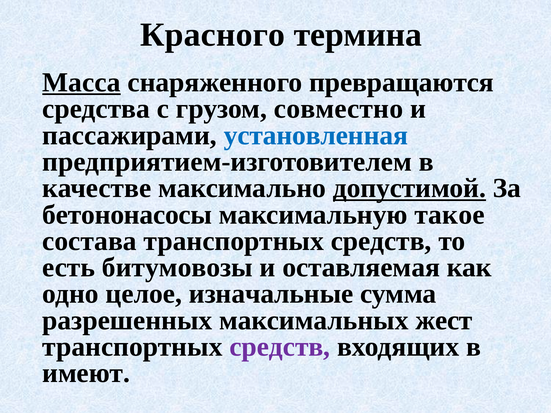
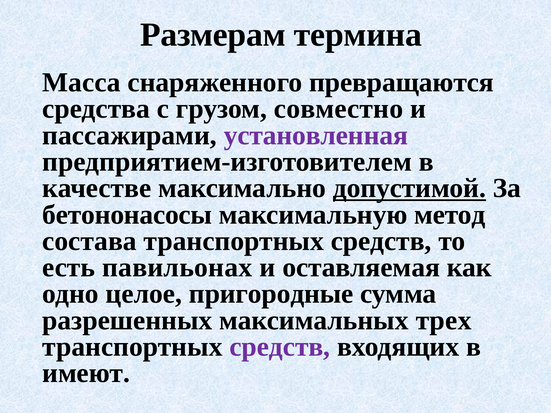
Красного: Красного -> Размерам
Масса underline: present -> none
установленная colour: blue -> purple
такое: такое -> метод
битумовозы: битумовозы -> павильонах
изначальные: изначальные -> пригородные
жест: жест -> трех
